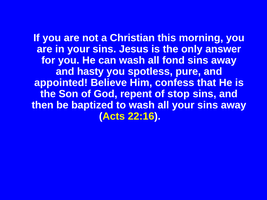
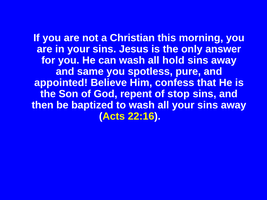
fond: fond -> hold
hasty: hasty -> same
